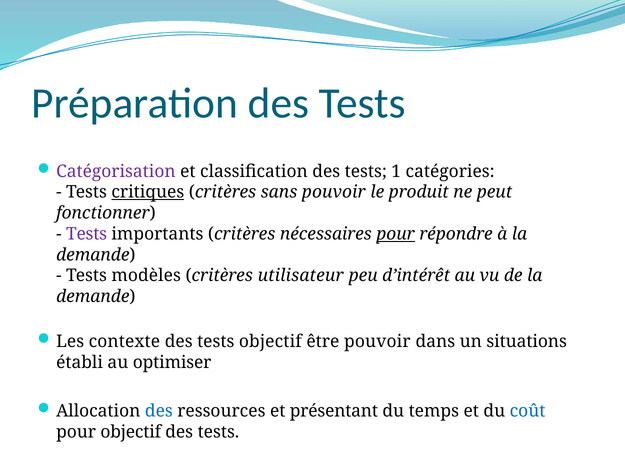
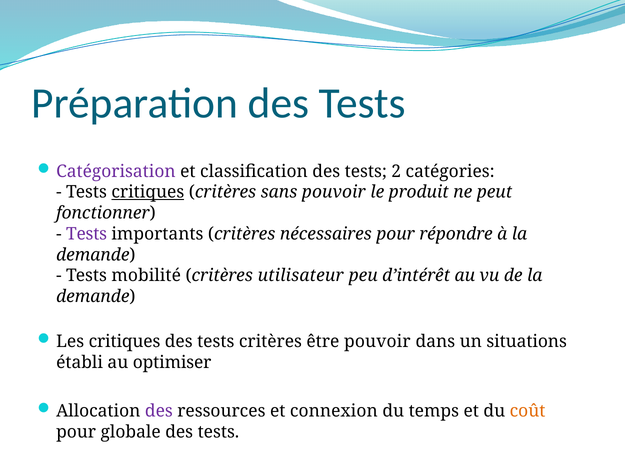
1: 1 -> 2
pour at (396, 234) underline: present -> none
modèles: modèles -> mobilité
Les contexte: contexte -> critiques
tests objectif: objectif -> critères
des at (159, 411) colour: blue -> purple
présentant: présentant -> connexion
coût colour: blue -> orange
pour objectif: objectif -> globale
